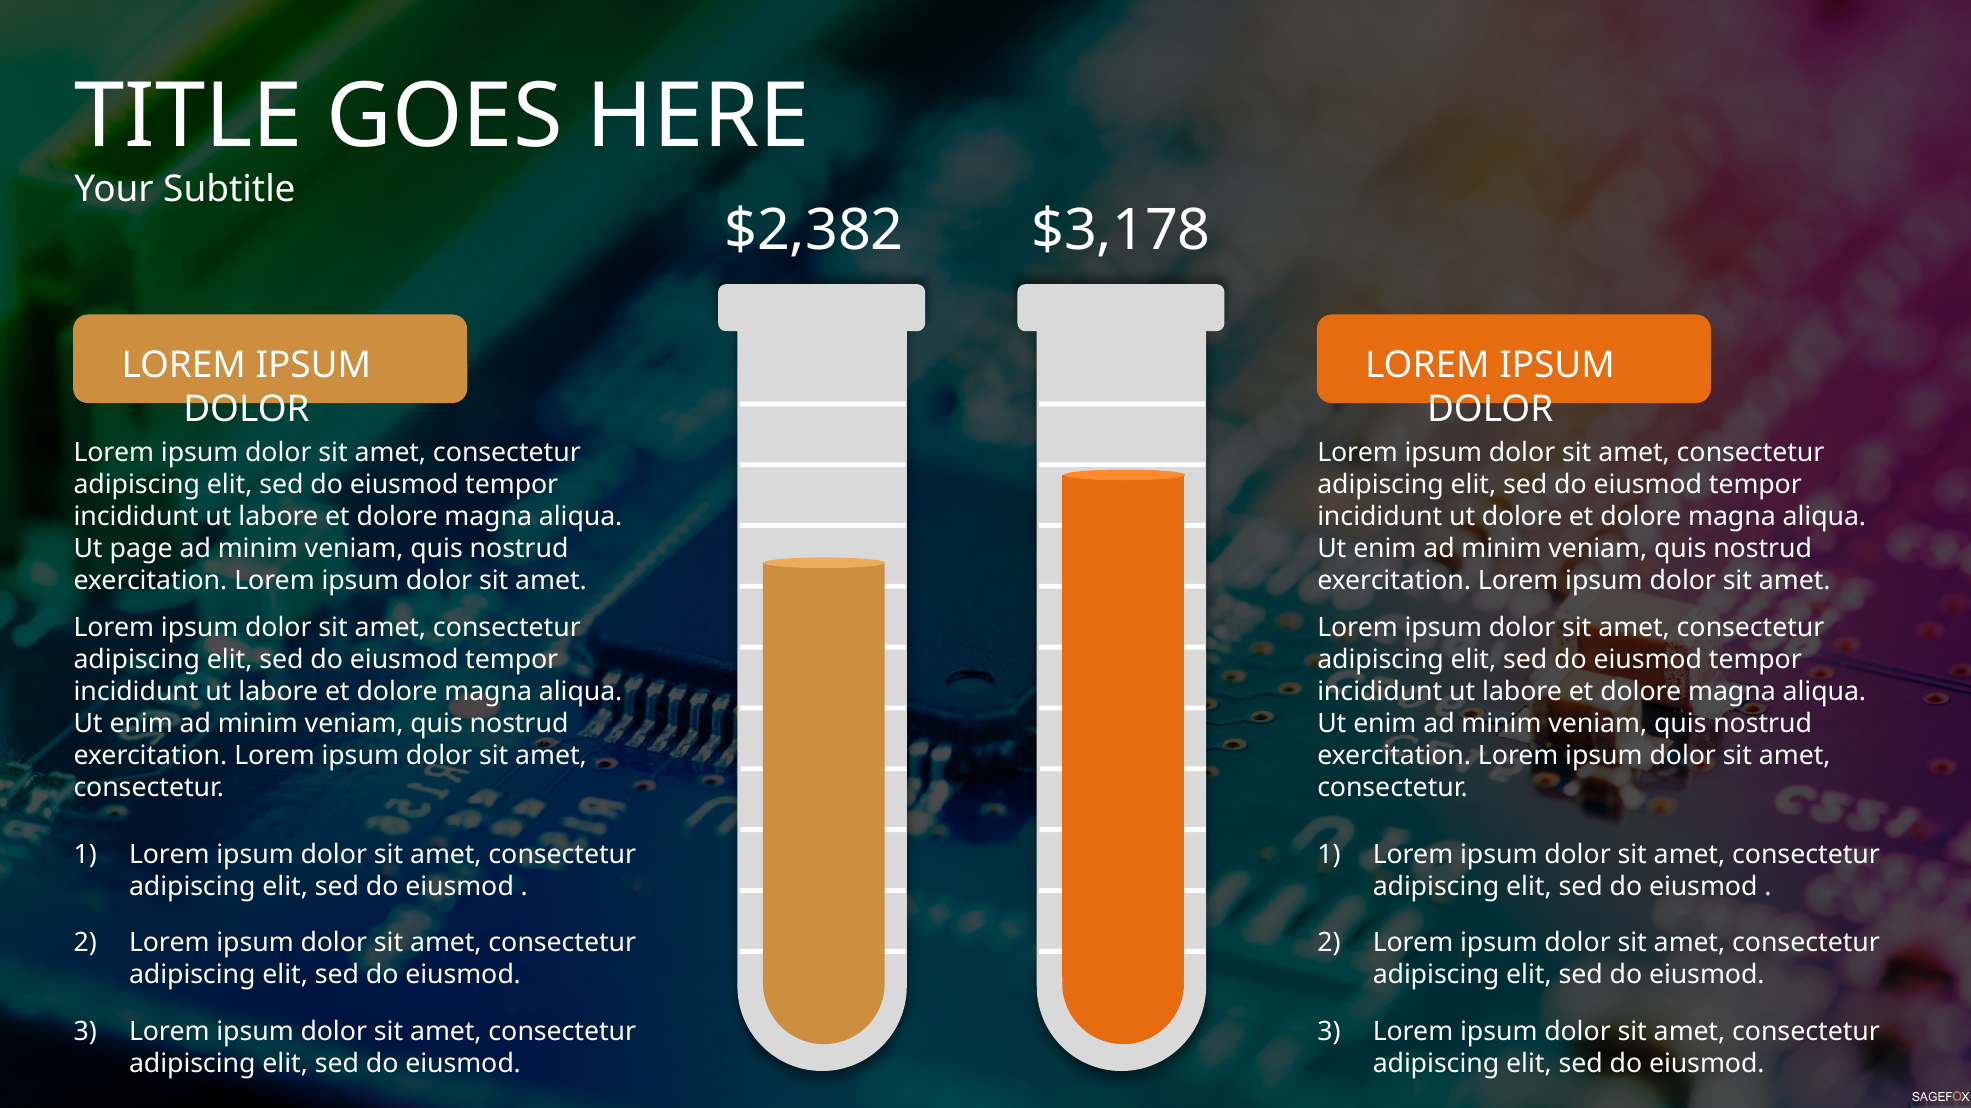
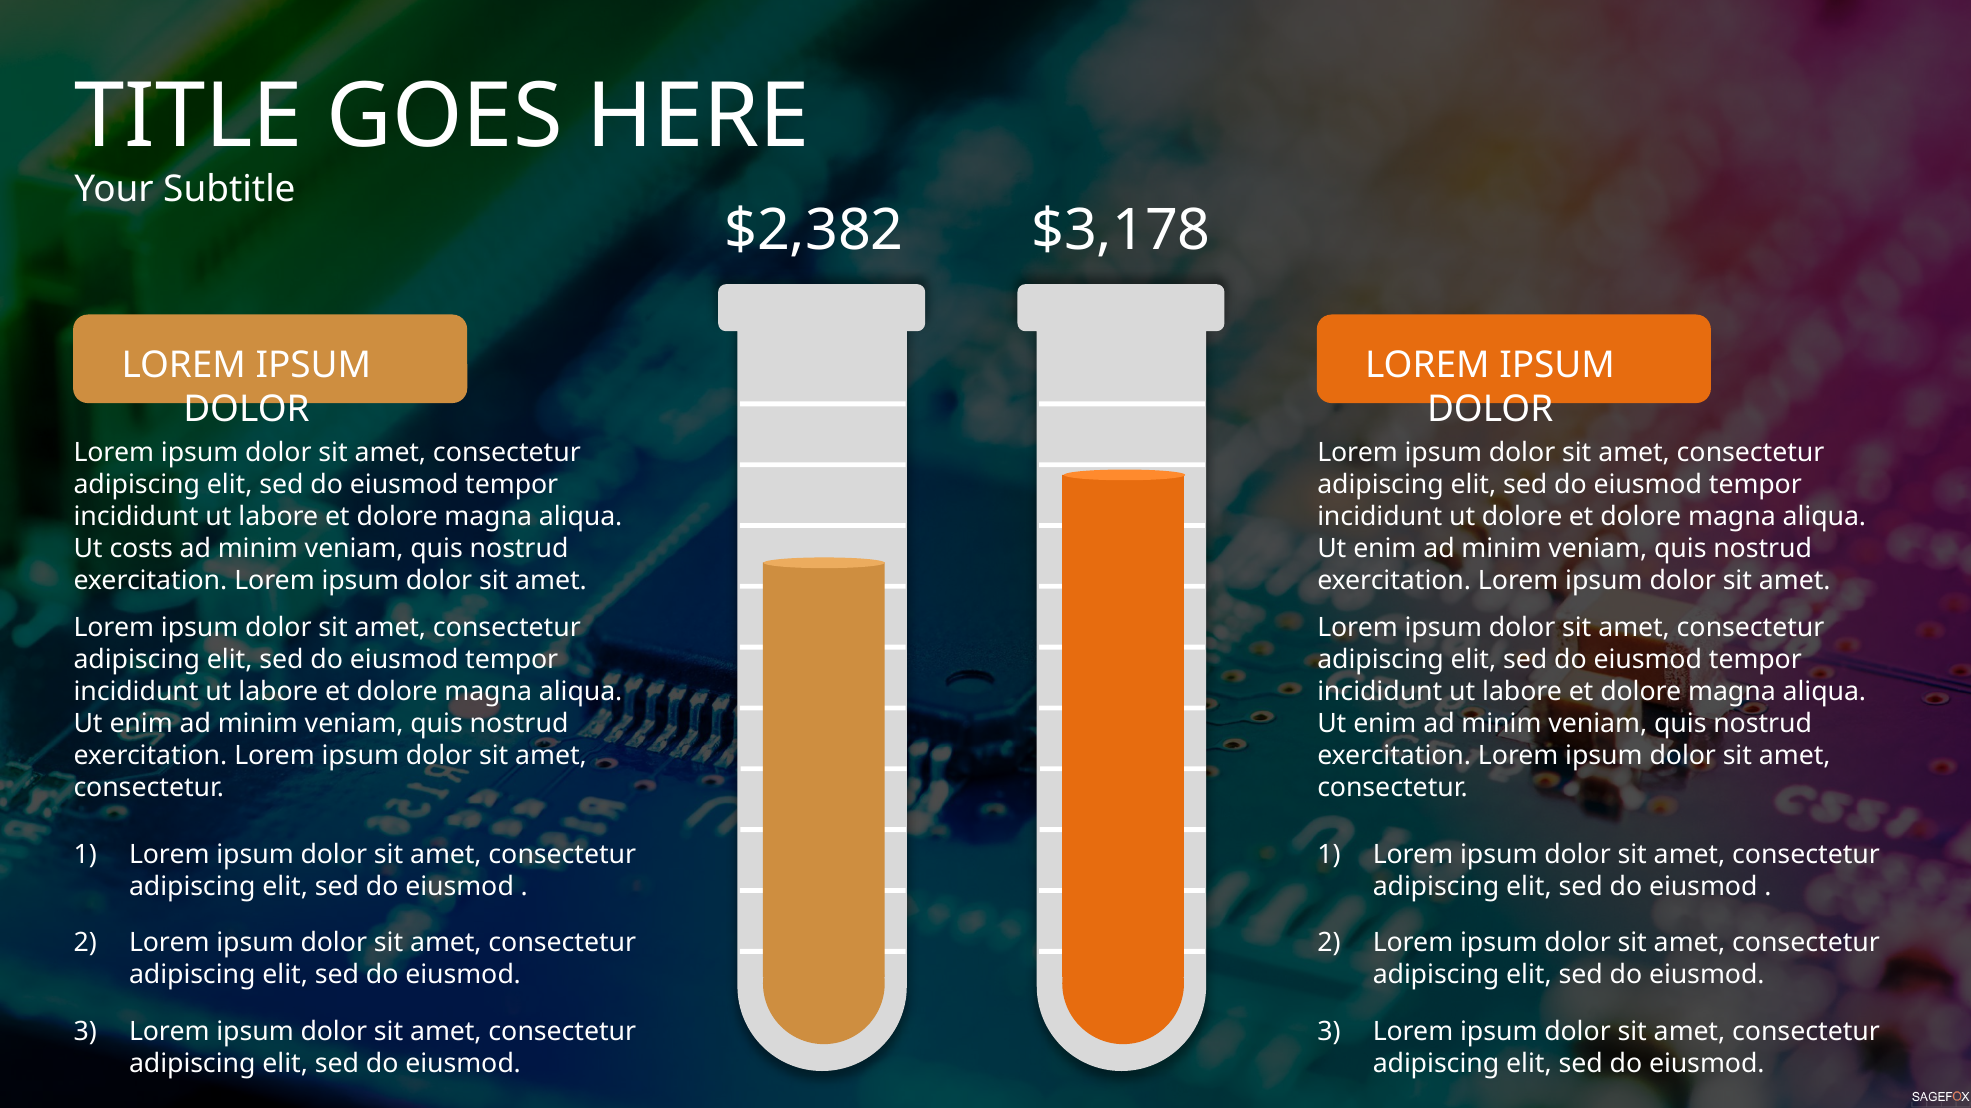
page: page -> costs
